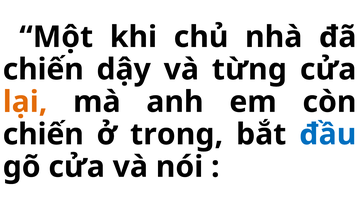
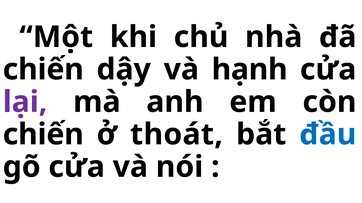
từng: từng -> hạnh
lại colour: orange -> purple
trong: trong -> thoát
